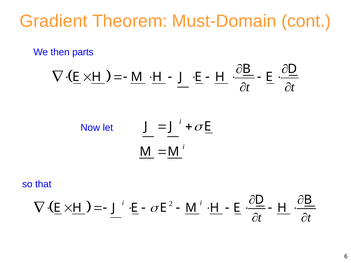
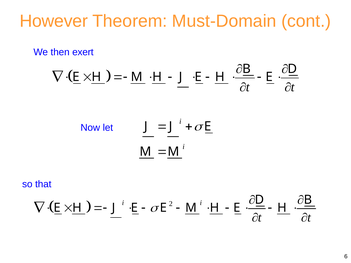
Gradient: Gradient -> However
parts: parts -> exert
